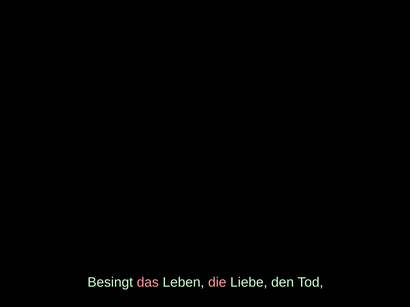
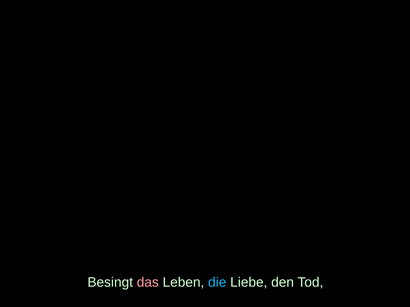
die colour: pink -> light blue
